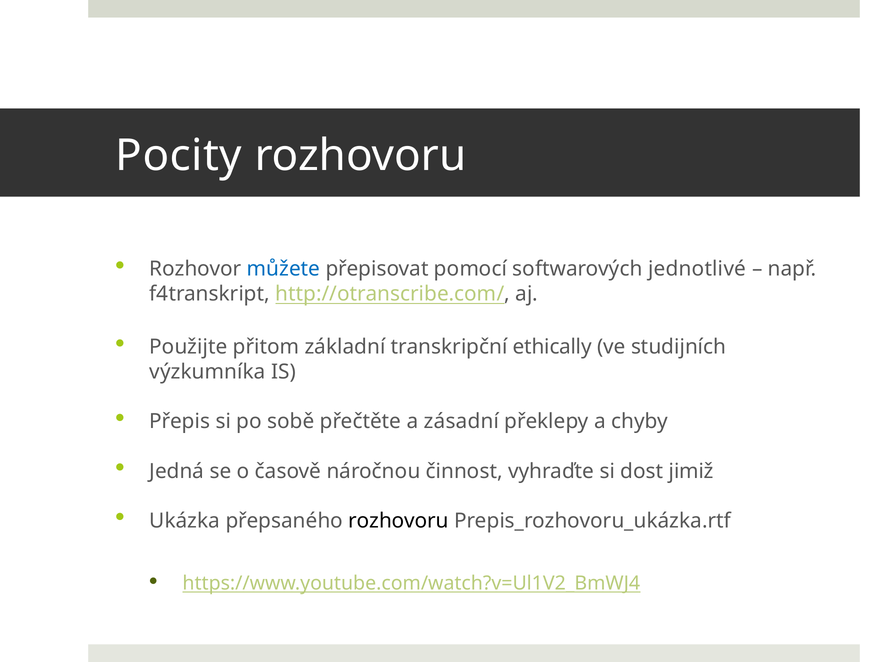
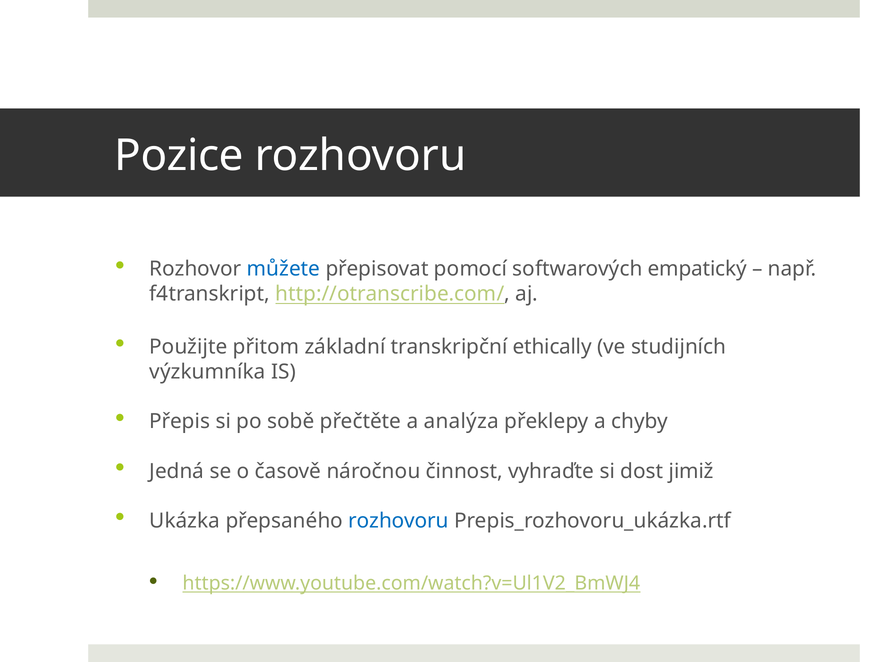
Pocity: Pocity -> Pozice
jednotlivé: jednotlivé -> empatický
zásadní: zásadní -> analýza
rozhovoru at (399, 520) colour: black -> blue
